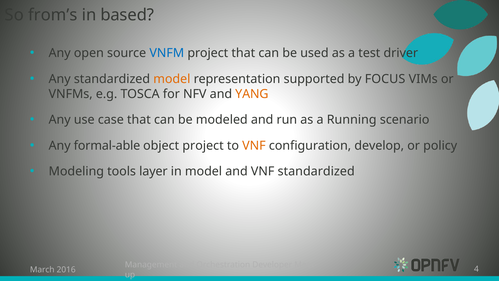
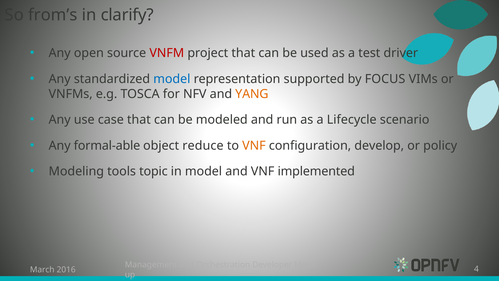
based: based -> clarify
VNFM colour: blue -> red
model at (172, 79) colour: orange -> blue
Running: Running -> Lifecycle
object project: project -> reduce
layer: layer -> topic
VNF standardized: standardized -> implemented
